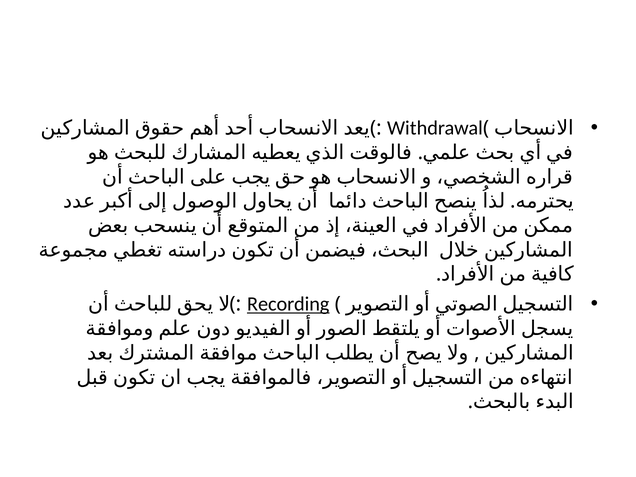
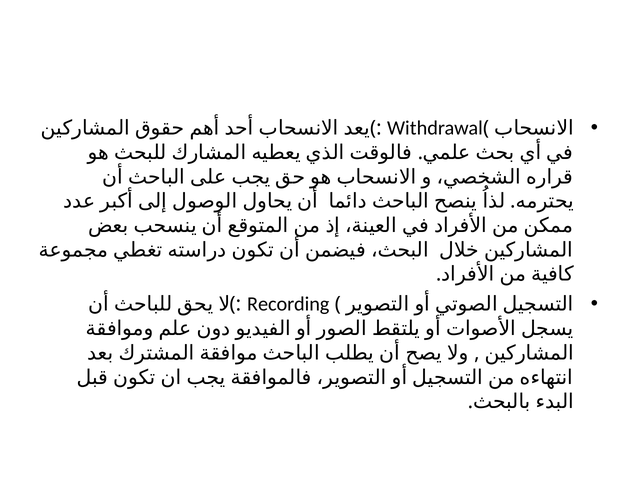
Recording underline: present -> none
